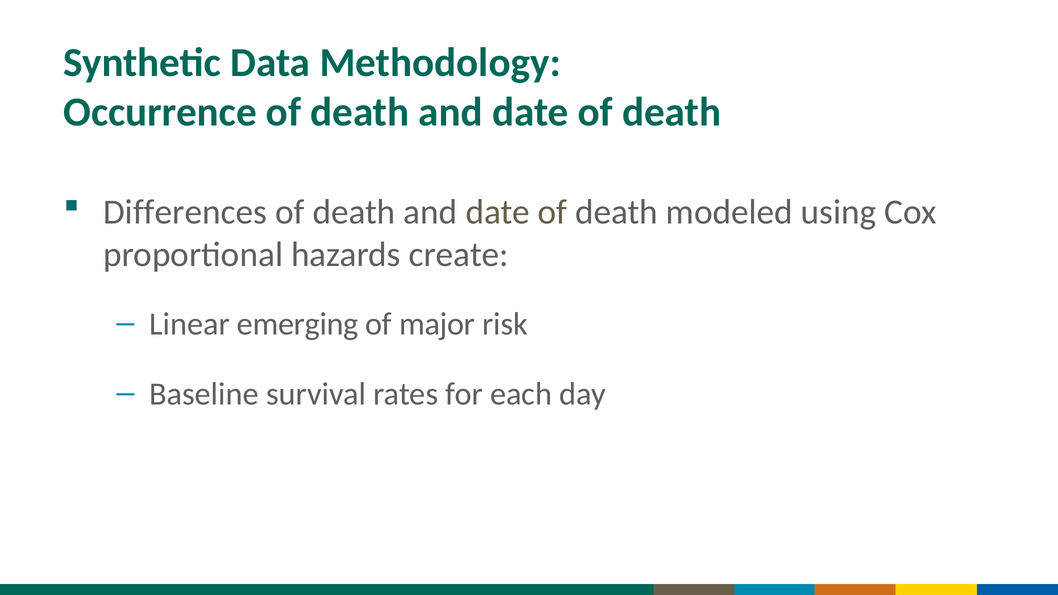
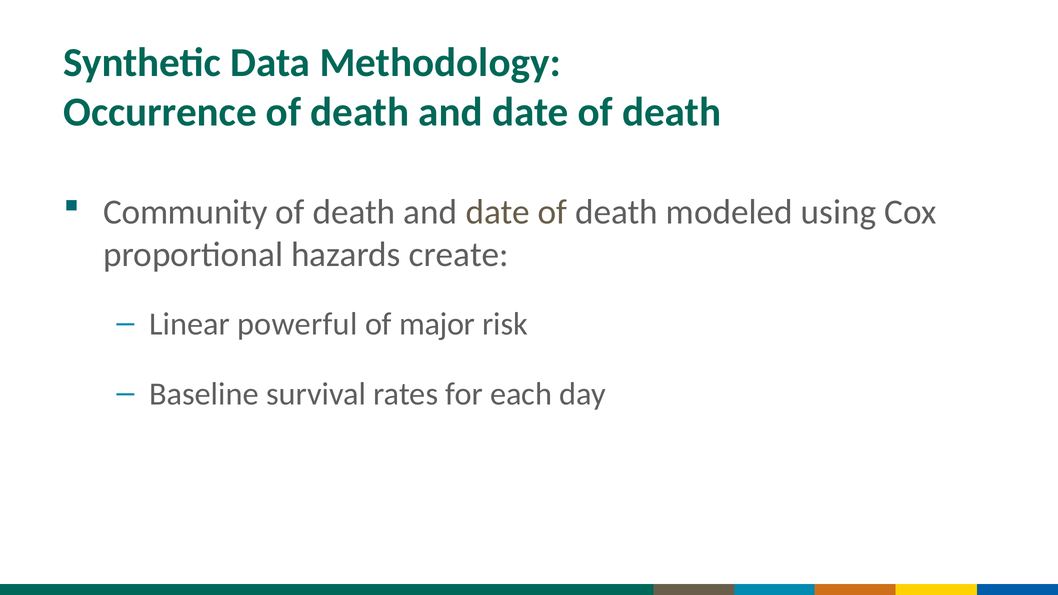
Differences: Differences -> Community
emerging: emerging -> powerful
